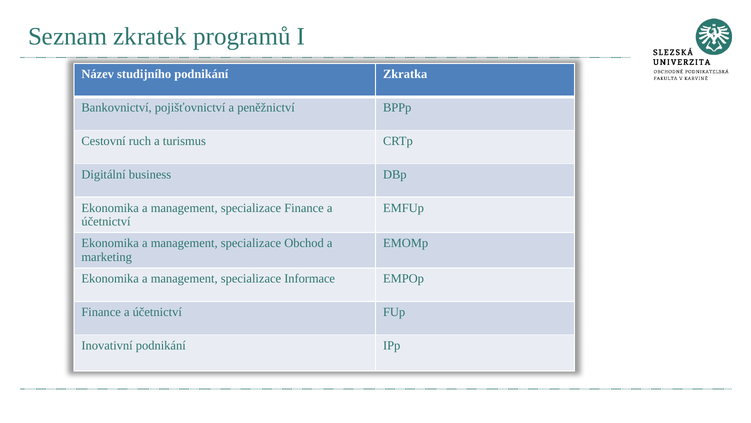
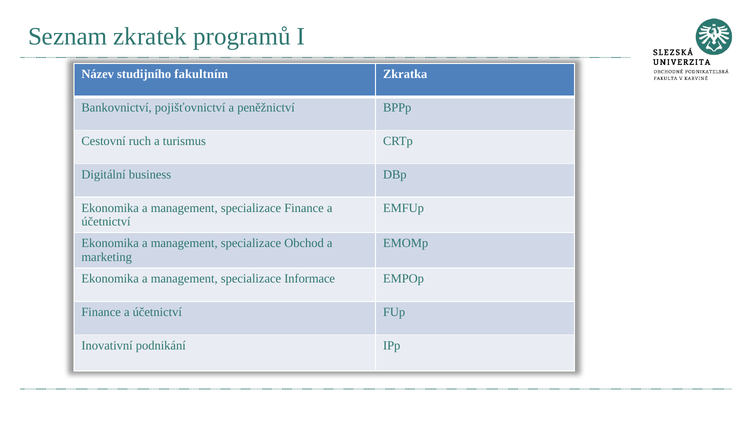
studijního podnikání: podnikání -> fakultním
